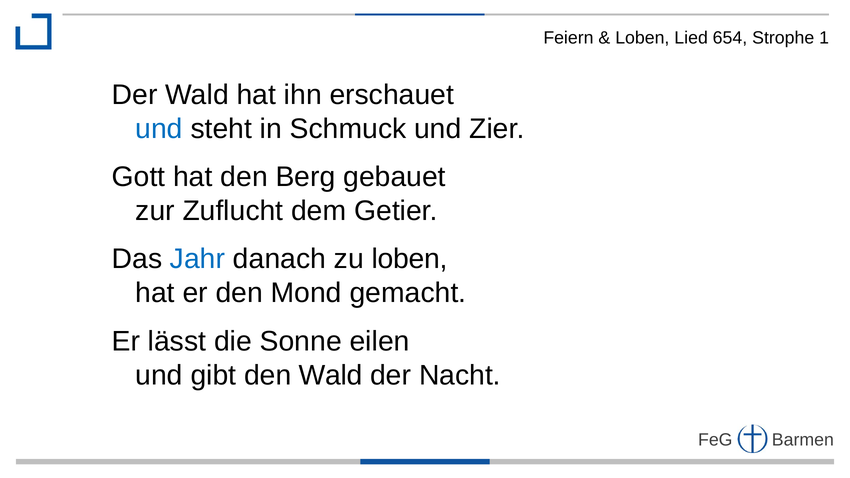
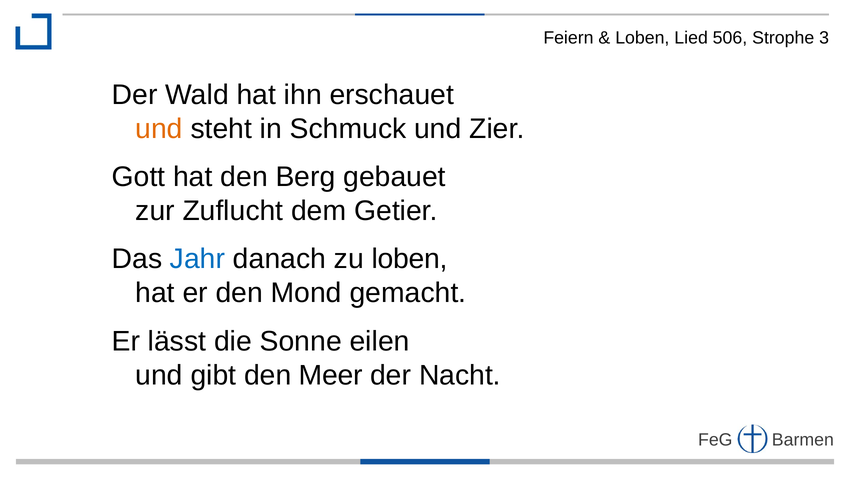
654: 654 -> 506
1: 1 -> 3
und at (159, 129) colour: blue -> orange
den Wald: Wald -> Meer
